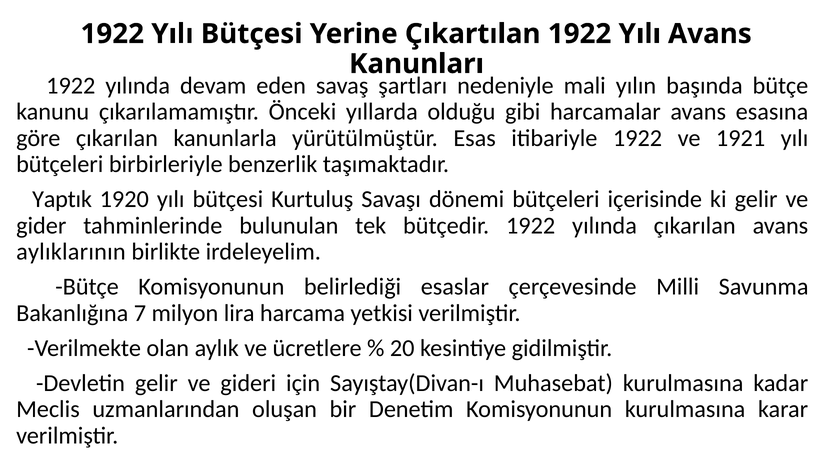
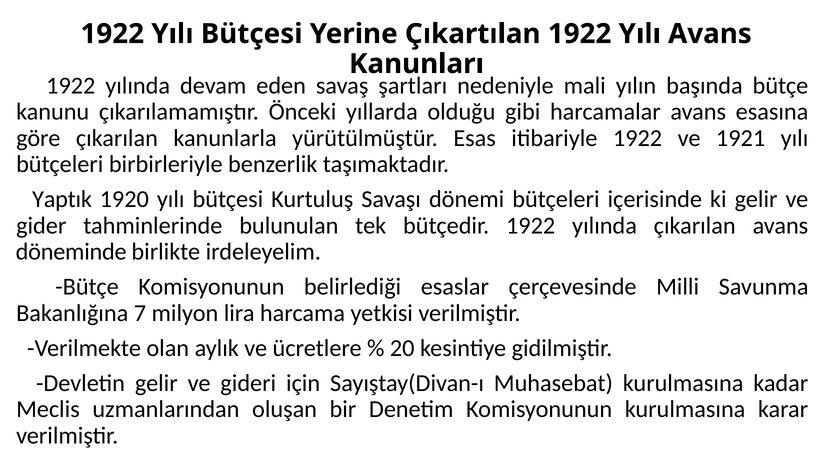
aylıklarının: aylıklarının -> döneminde
